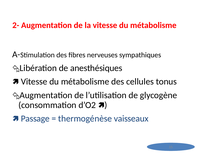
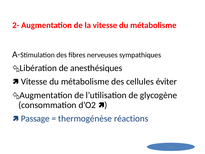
tonus: tonus -> éviter
vaisseaux: vaisseaux -> réactions
